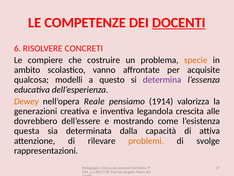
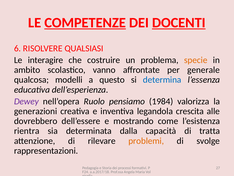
COMPETENZE underline: none -> present
CONCRETI: CONCRETI -> QUALSIASI
compiere: compiere -> interagire
acquisite: acquisite -> generale
determina colour: purple -> blue
Dewey colour: orange -> purple
Reale: Reale -> Ruolo
1914: 1914 -> 1984
questa: questa -> rientra
attiva: attiva -> tratta
